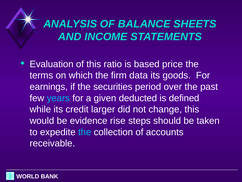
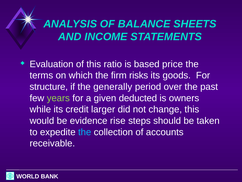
data: data -> risks
earnings: earnings -> structure
securities: securities -> generally
years colour: light blue -> light green
defined: defined -> owners
